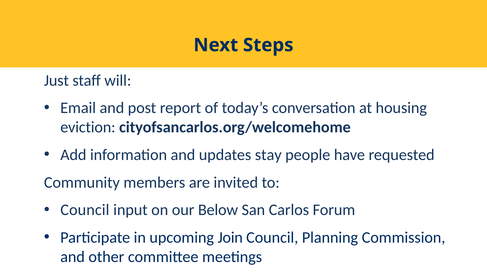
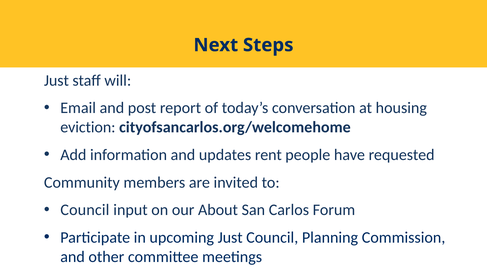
stay: stay -> rent
Below: Below -> About
upcoming Join: Join -> Just
